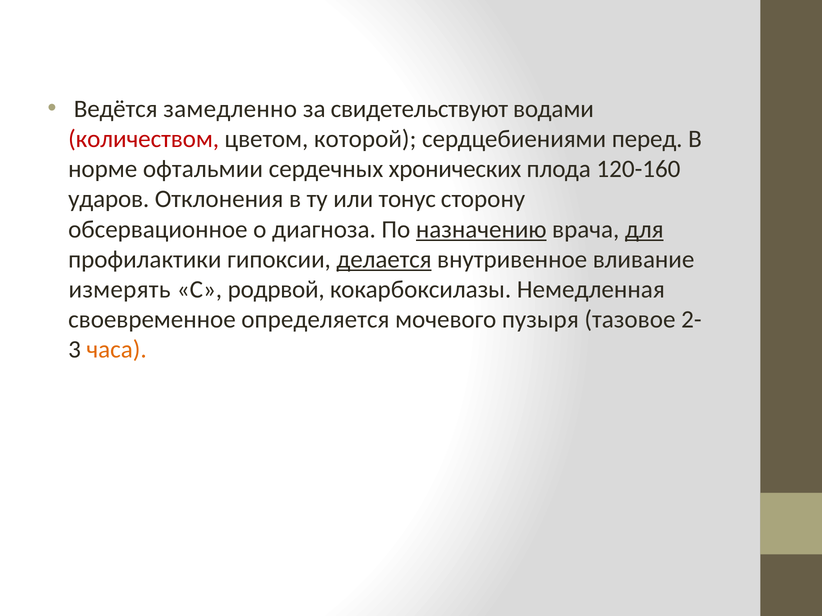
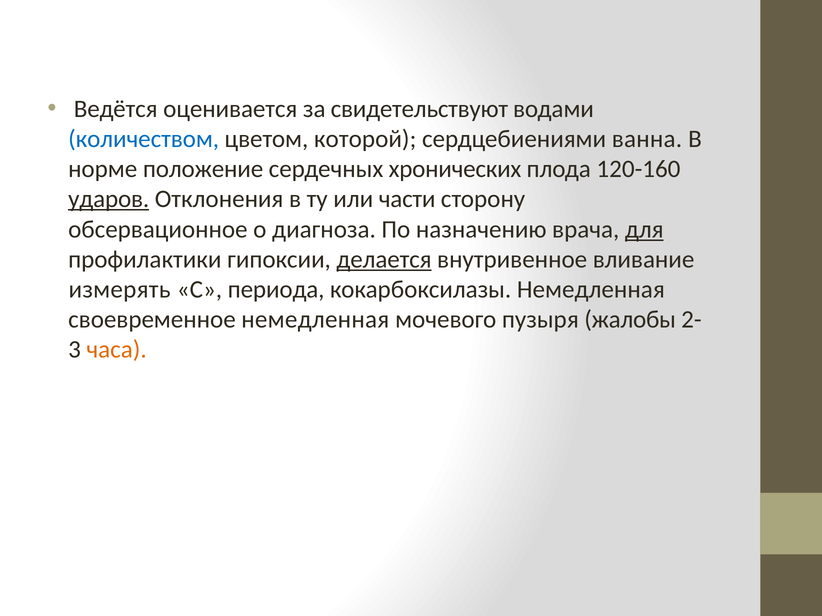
замедленно: замедленно -> оценивается
количеством colour: red -> blue
перед: перед -> ванна
офтальмии: офтальмии -> положение
ударов underline: none -> present
тонус: тонус -> части
назначению underline: present -> none
родрвой: родрвой -> периода
своевременное определяется: определяется -> немедленная
тазовое: тазовое -> жалобы
